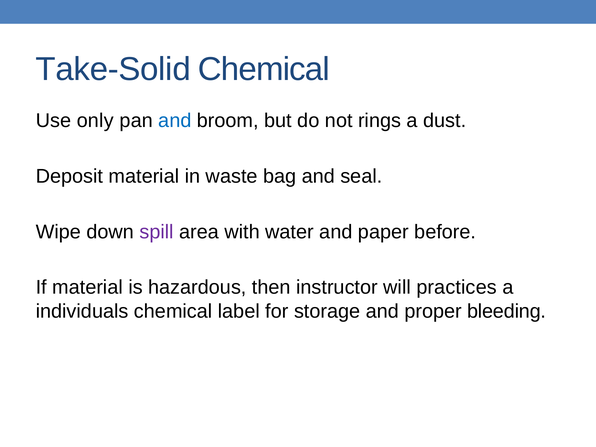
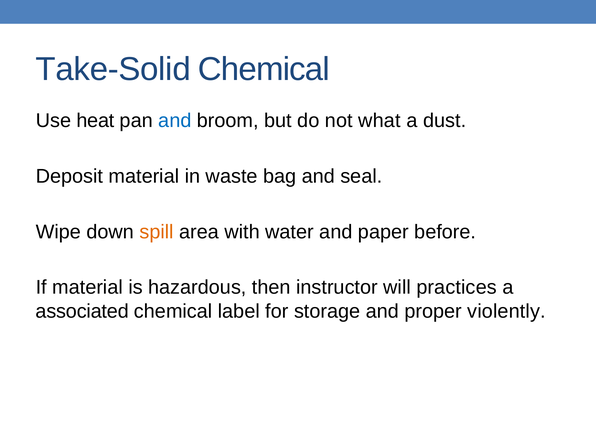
only: only -> heat
rings: rings -> what
spill colour: purple -> orange
individuals: individuals -> associated
bleeding: bleeding -> violently
